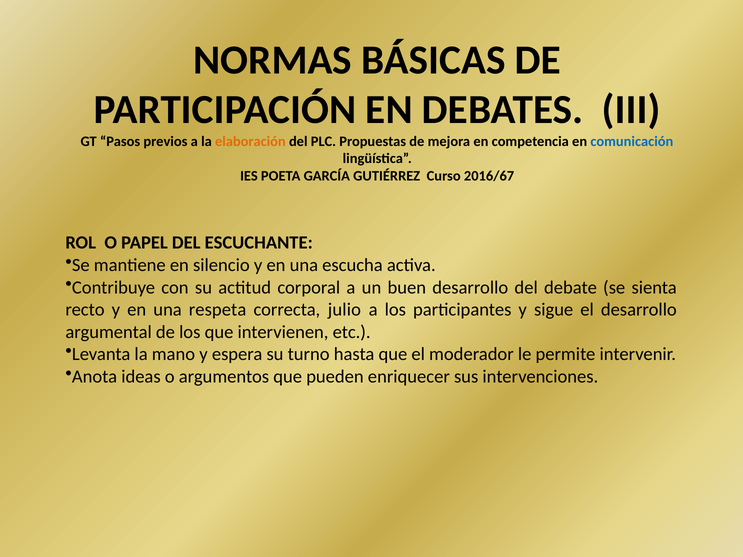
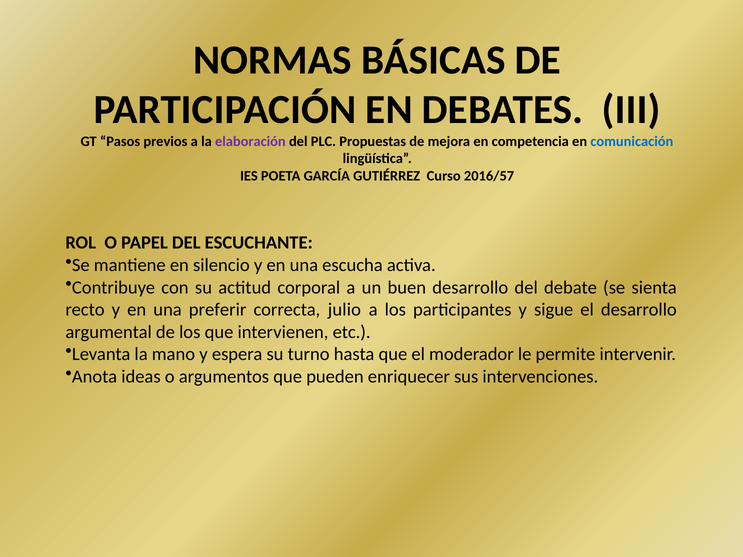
elaboración colour: orange -> purple
2016/67: 2016/67 -> 2016/57
respeta: respeta -> preferir
